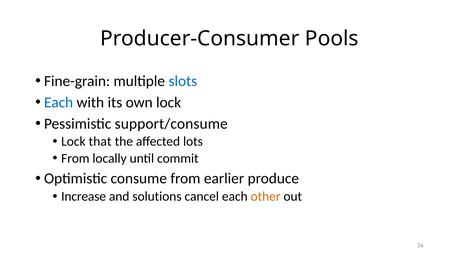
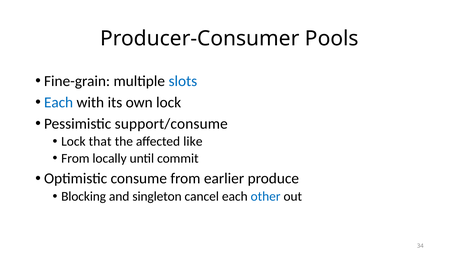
lots: lots -> like
Increase: Increase -> Blocking
solutions: solutions -> singleton
other colour: orange -> blue
